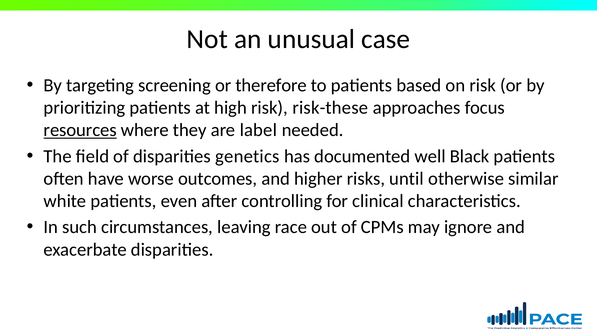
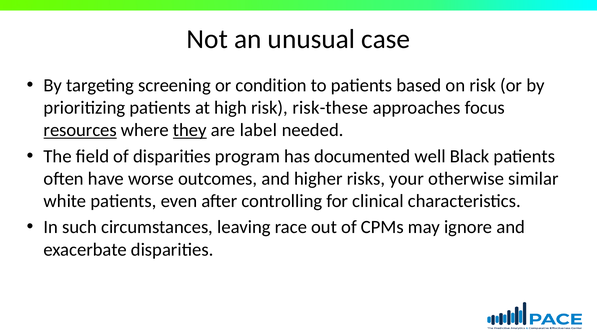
therefore: therefore -> condition
they underline: none -> present
genetics: genetics -> program
until: until -> your
